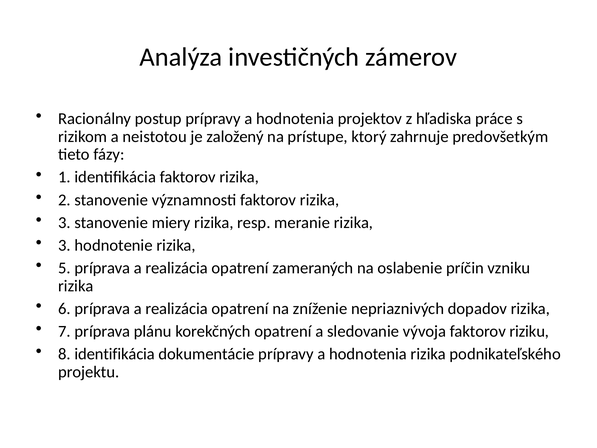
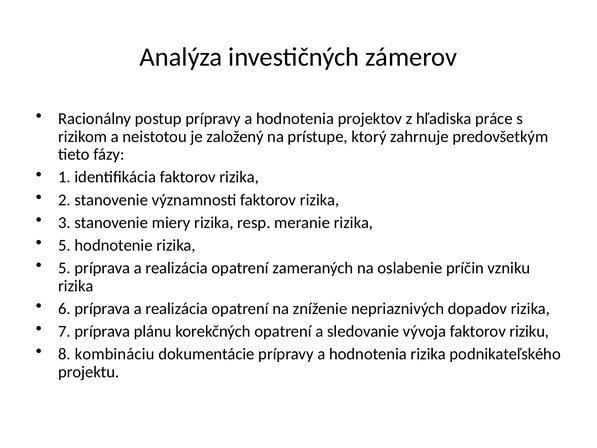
3 at (65, 245): 3 -> 5
8 identifikácia: identifikácia -> kombináciu
